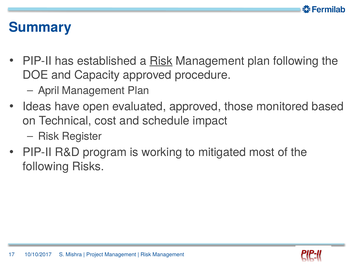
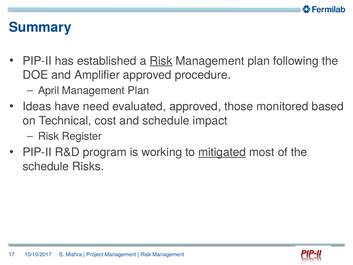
Capacity: Capacity -> Amplifier
open: open -> need
mitigated underline: none -> present
following at (46, 166): following -> schedule
